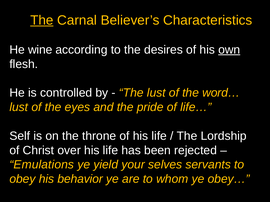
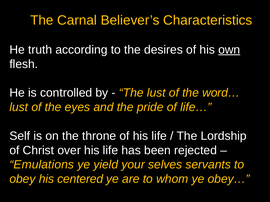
The at (42, 20) underline: present -> none
wine: wine -> truth
behavior: behavior -> centered
